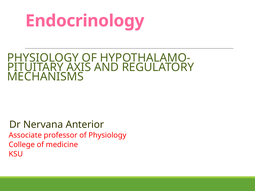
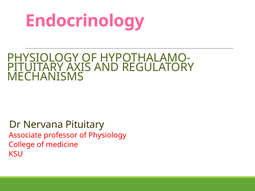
Nervana Anterior: Anterior -> Pituitary
